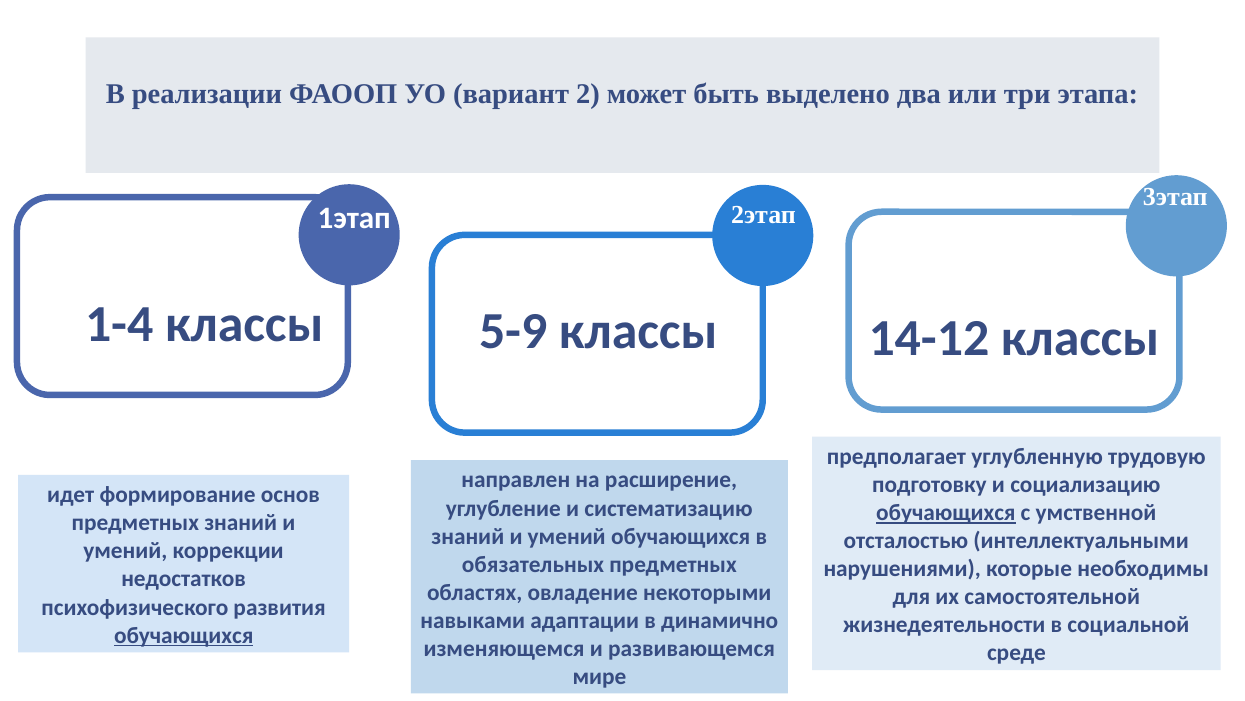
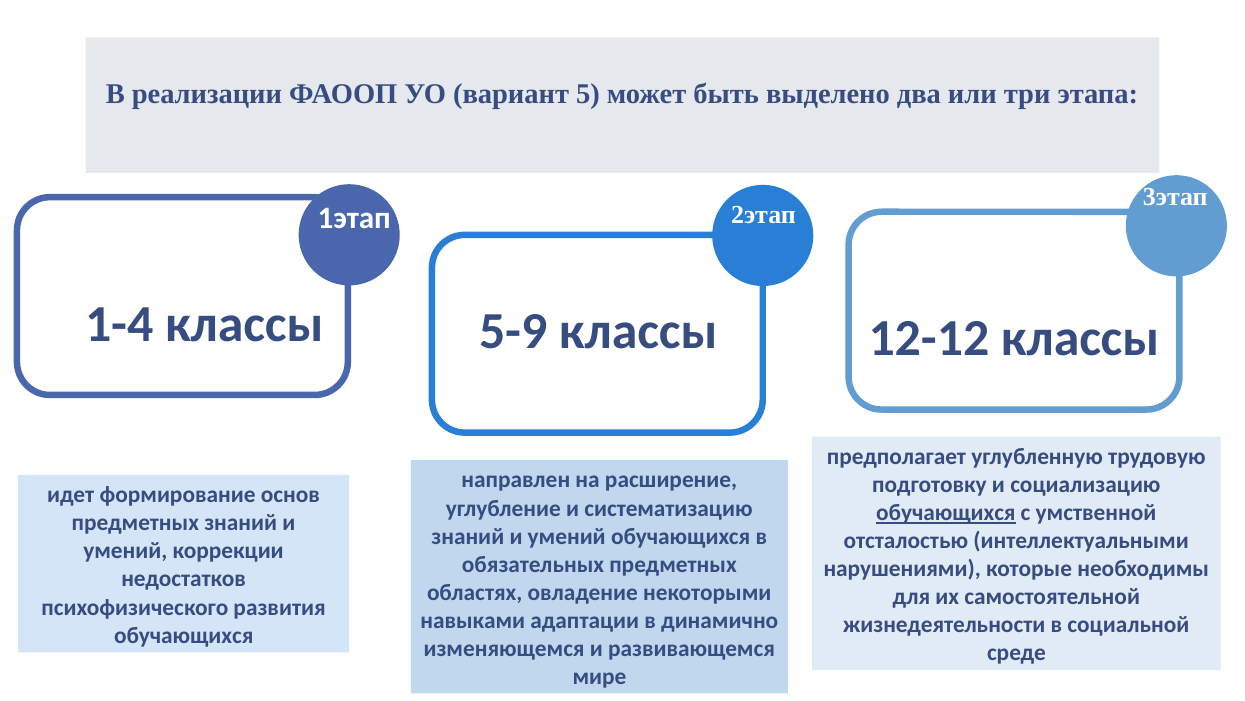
2: 2 -> 5
14-12: 14-12 -> 12-12
обучающихся at (184, 635) underline: present -> none
